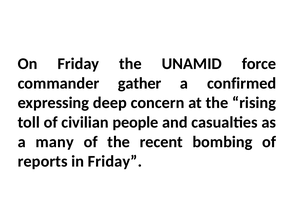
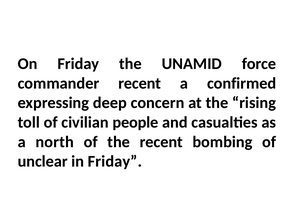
commander gather: gather -> recent
many: many -> north
reports: reports -> unclear
